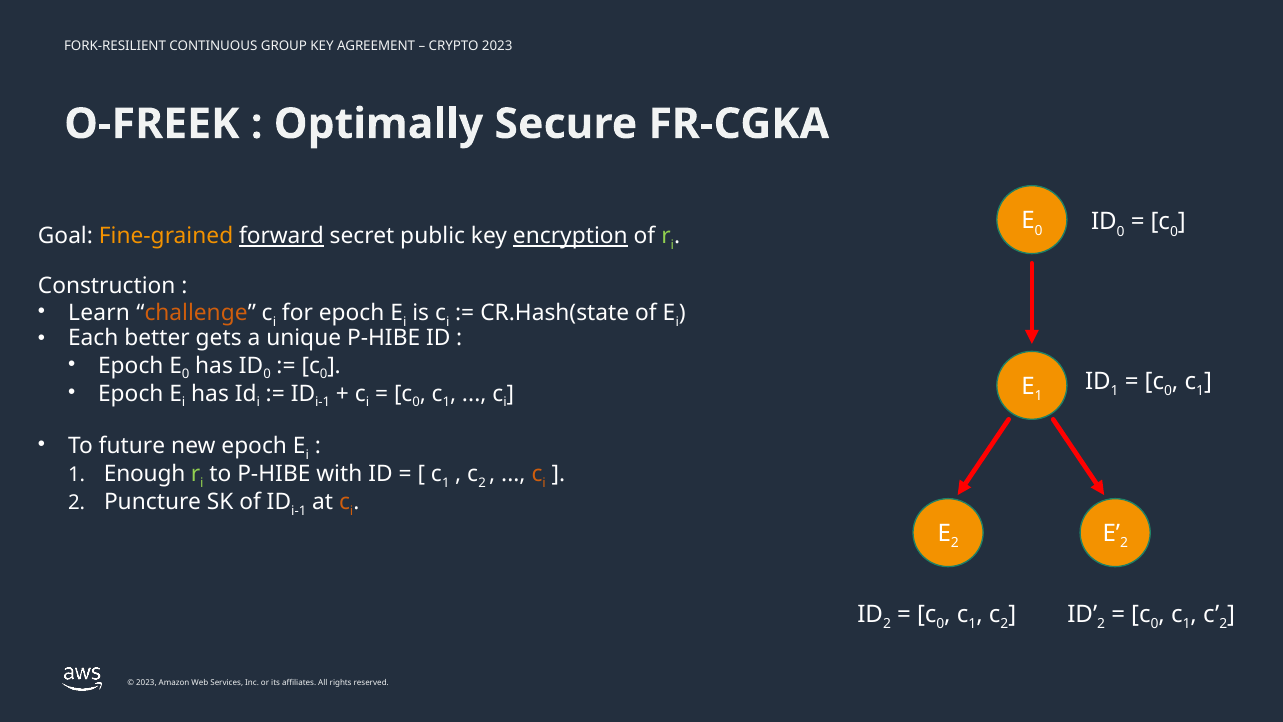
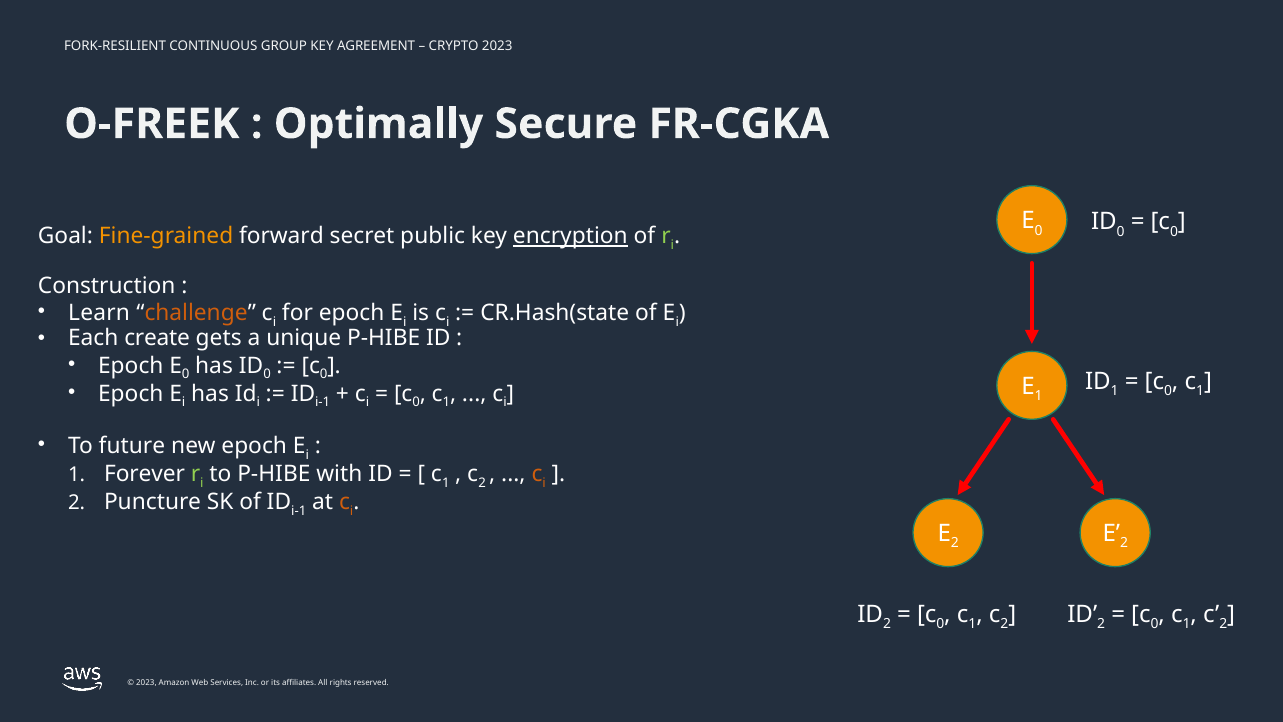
forward underline: present -> none
better: better -> create
Enough: Enough -> Forever
